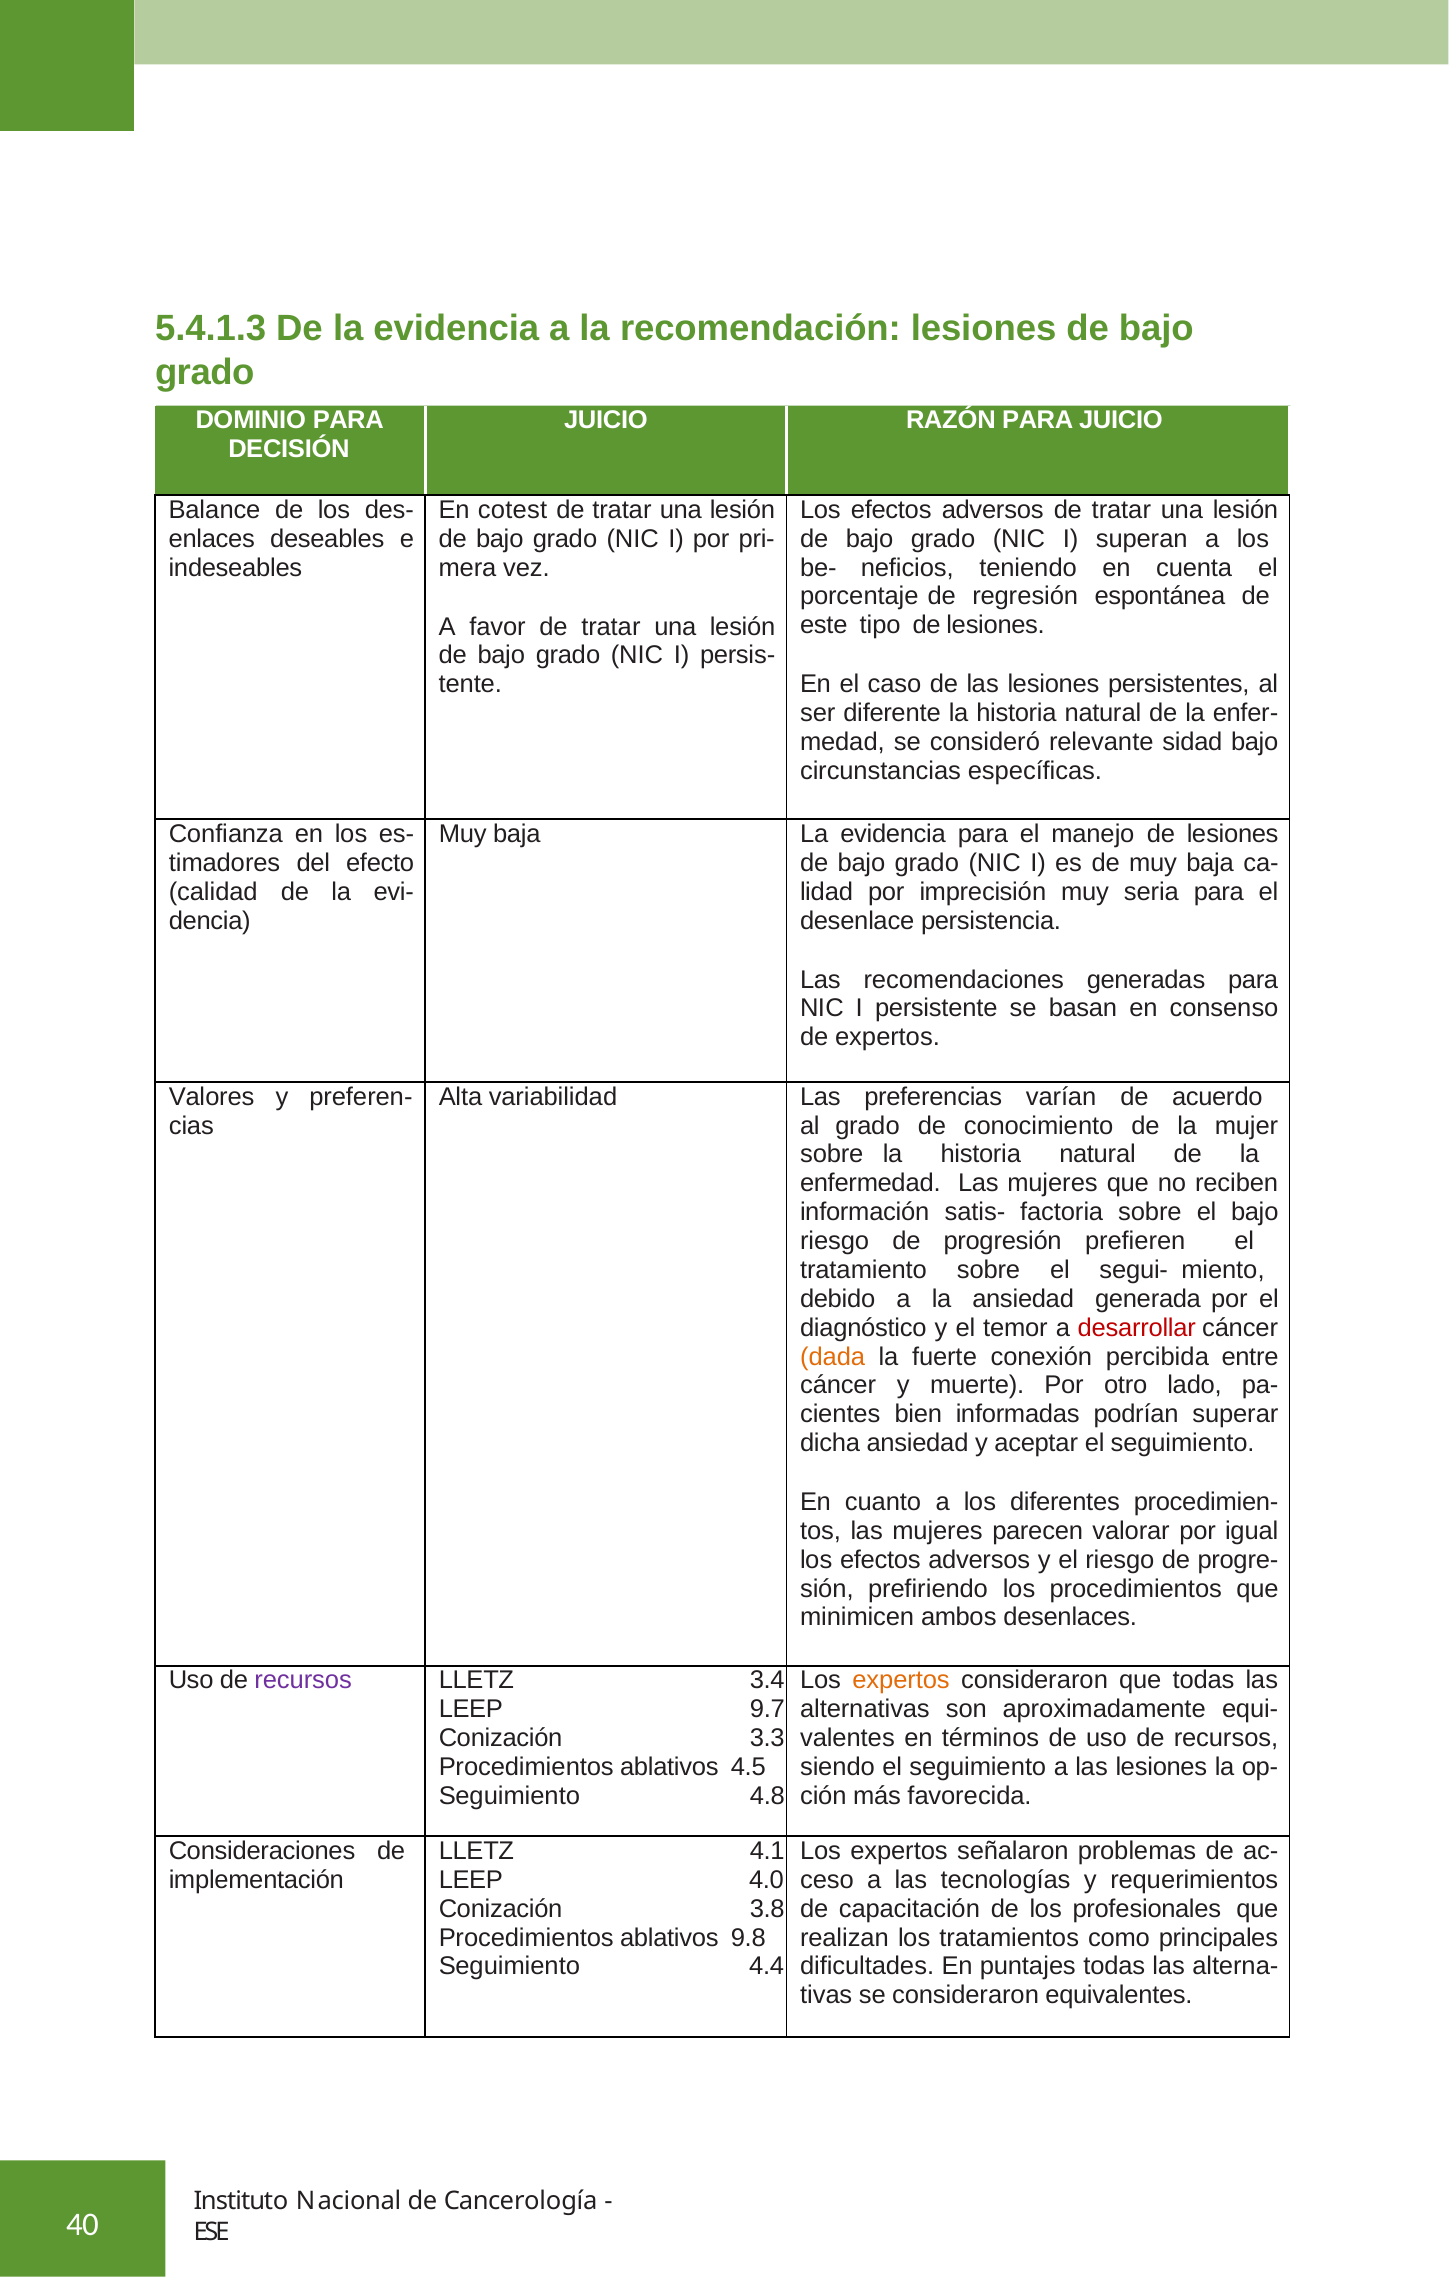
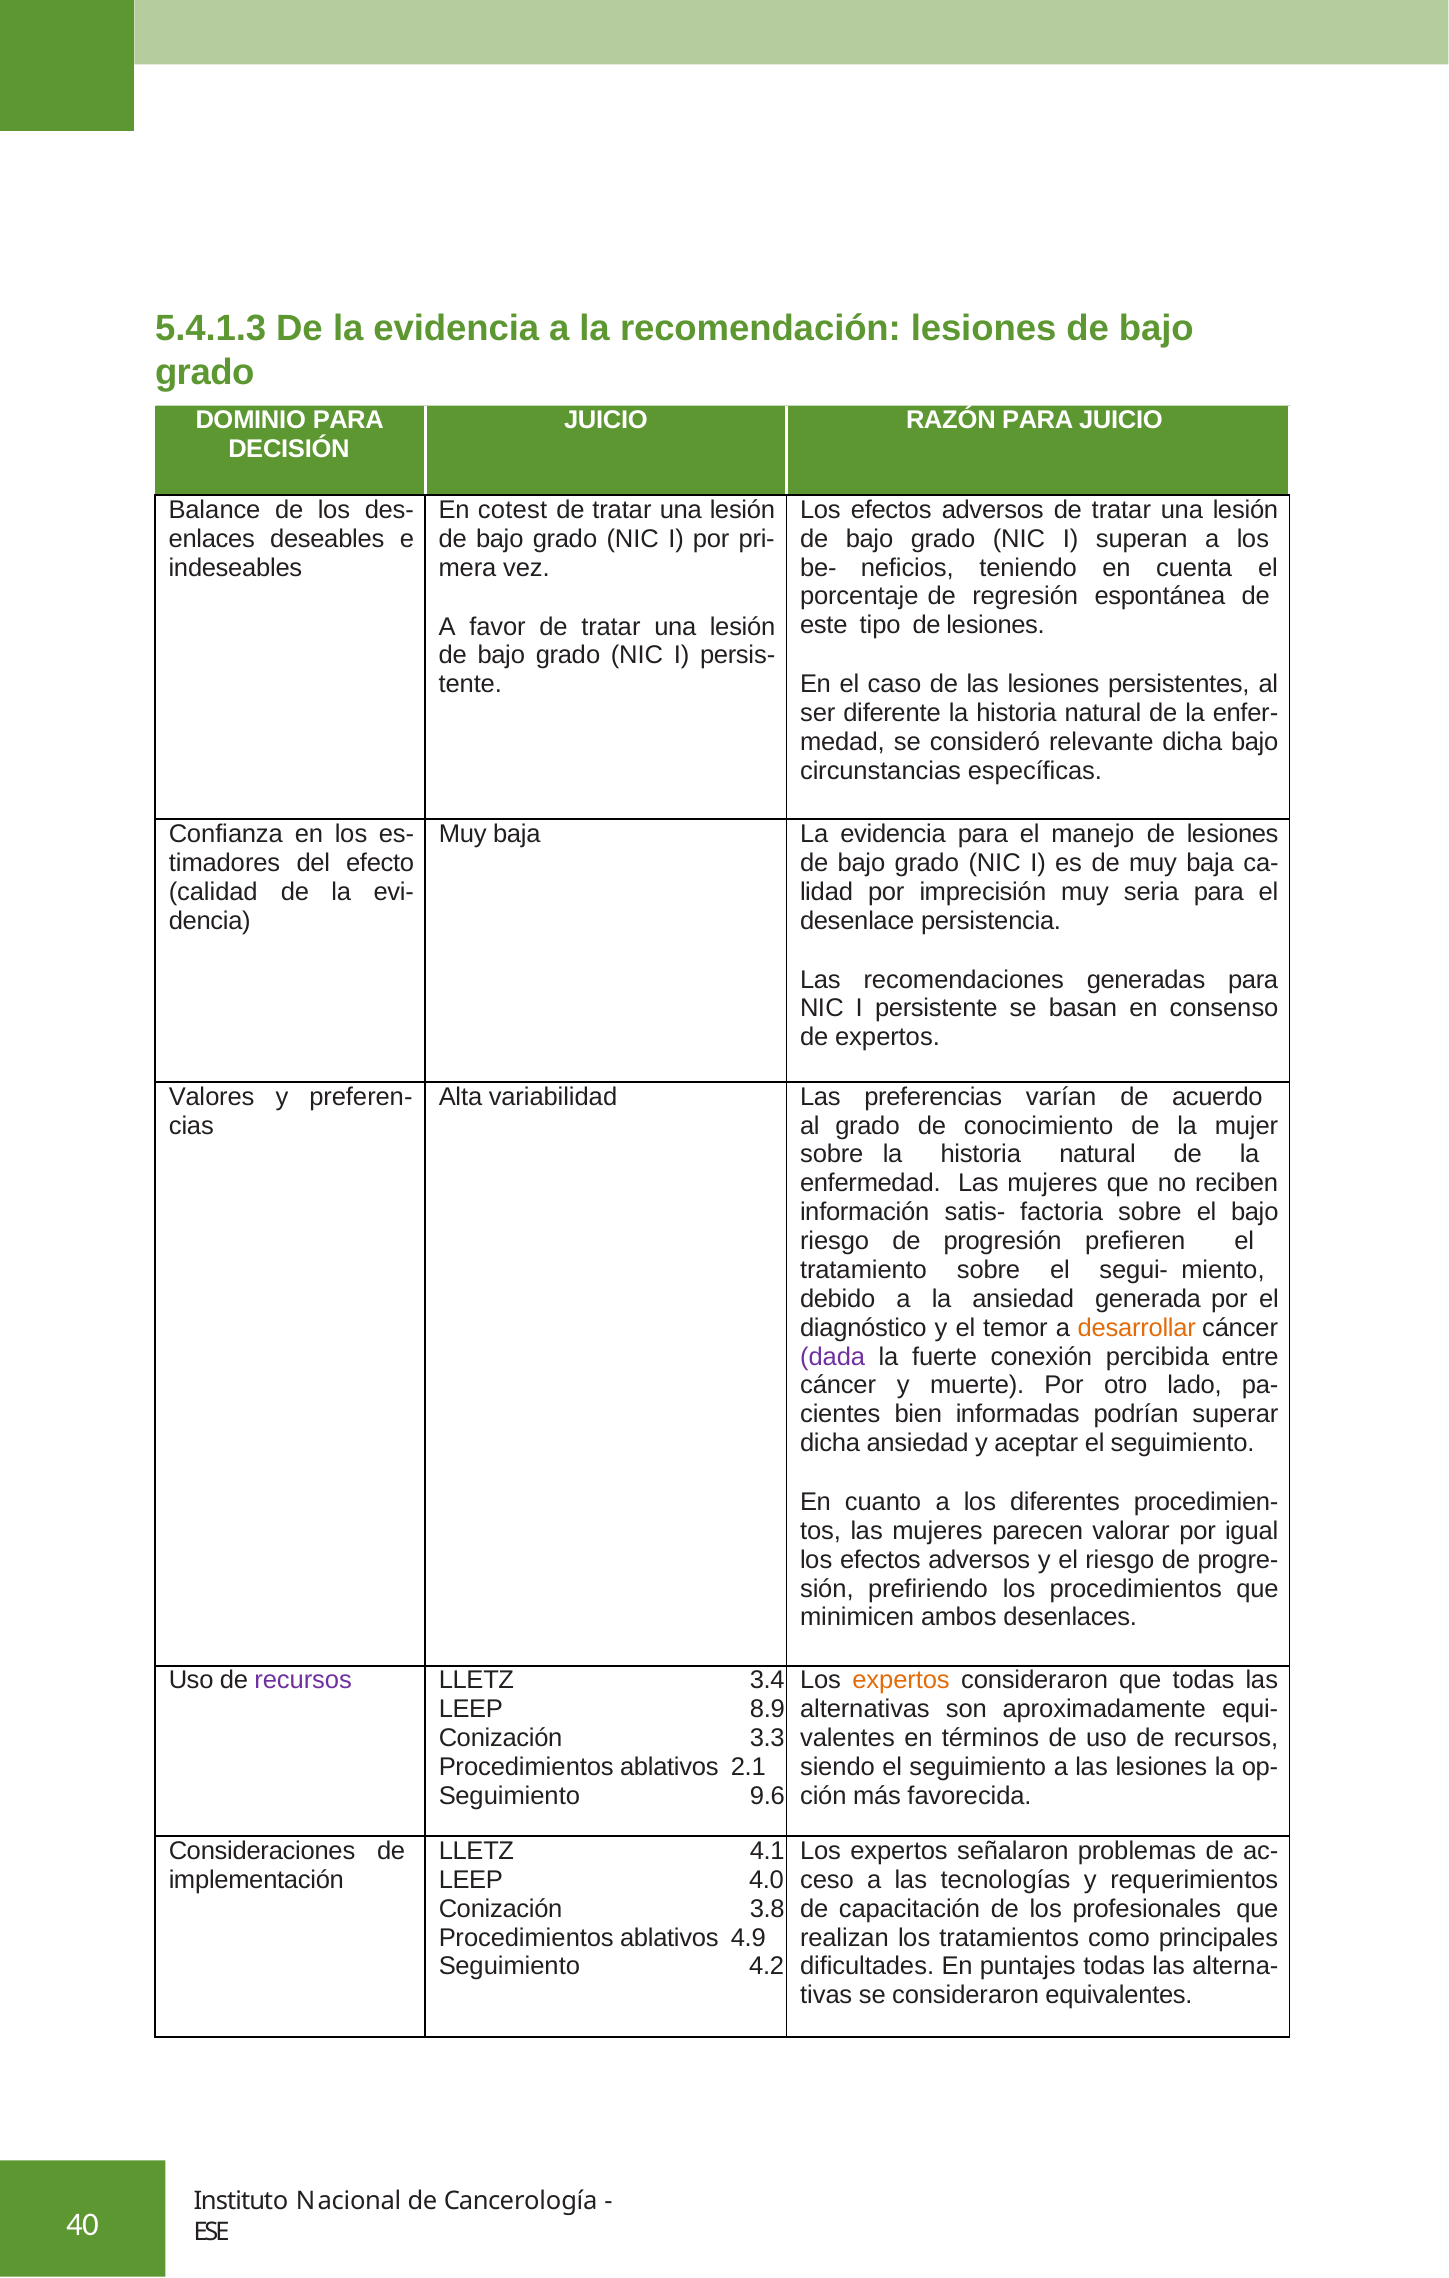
relevante sidad: sidad -> dicha
desarrollar colour: red -> orange
dada colour: orange -> purple
9.7: 9.7 -> 8.9
4.5: 4.5 -> 2.1
4.8: 4.8 -> 9.6
9.8: 9.8 -> 4.9
4.4: 4.4 -> 4.2
